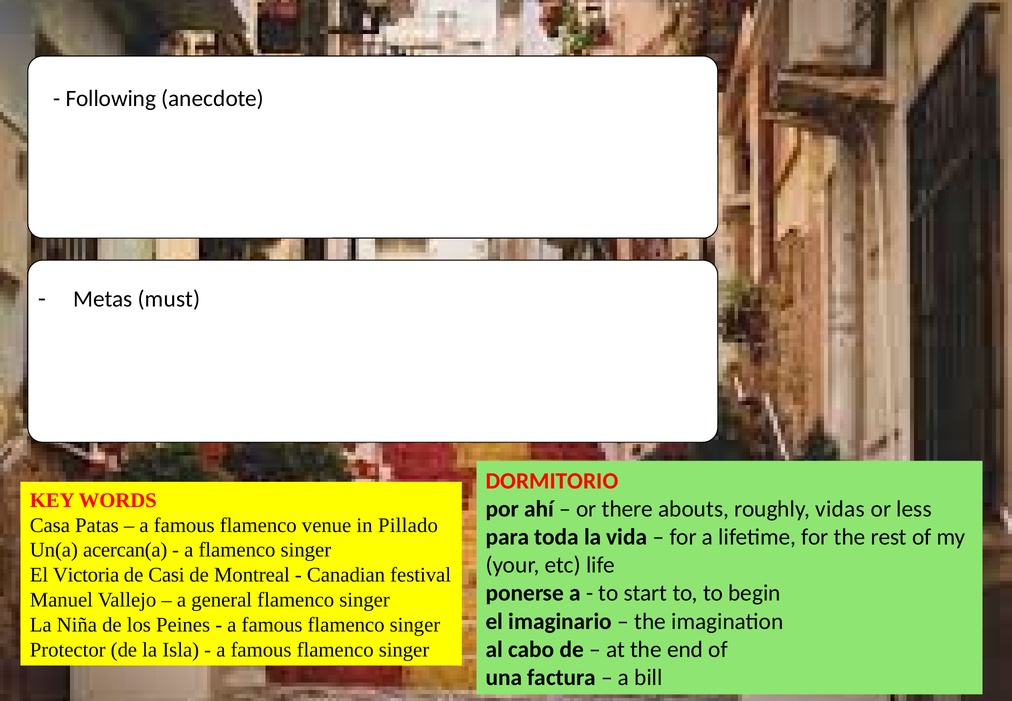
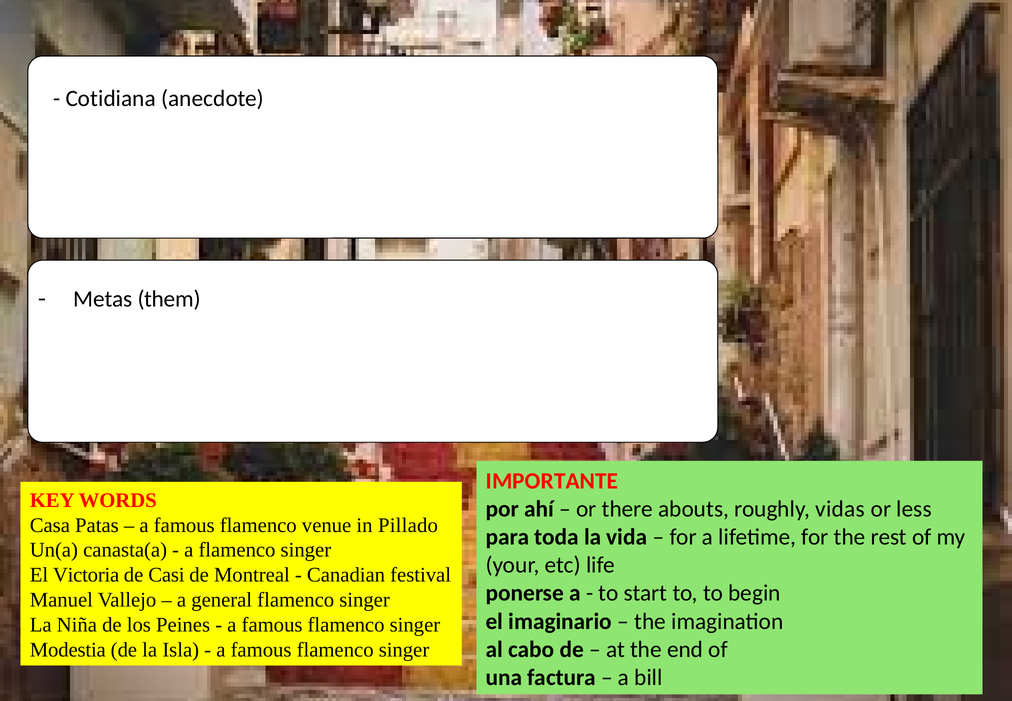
Following: Following -> Cotidiana
must: must -> them
DORMITORIO: DORMITORIO -> IMPORTANTE
acercan(a: acercan(a -> canasta(a
Protector: Protector -> Modestia
